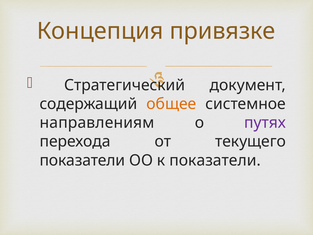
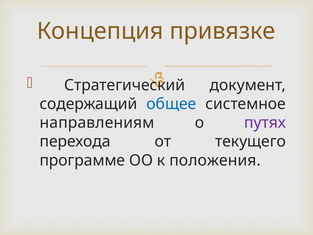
общее colour: orange -> blue
показатели at (82, 160): показатели -> программе
к показатели: показатели -> положения
